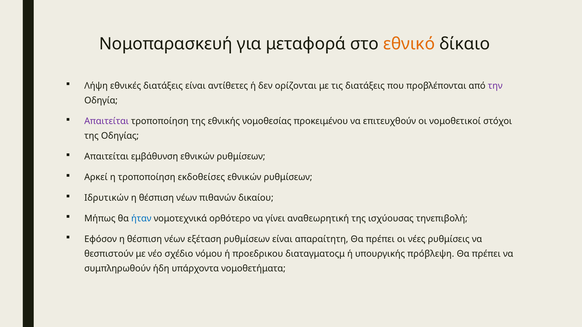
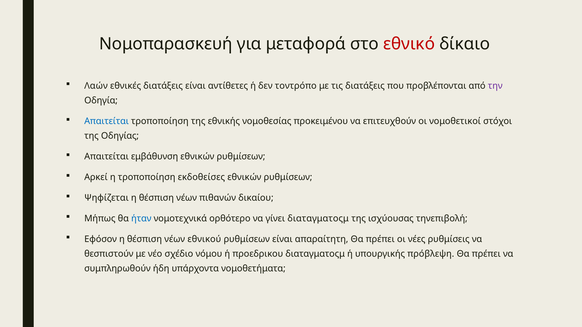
εθνικό colour: orange -> red
Λήψη: Λήψη -> Λαών
ορίζονται: ορίζονται -> τοντρόπο
Απαιτείται at (107, 121) colour: purple -> blue
Ιδρυτικών: Ιδρυτικών -> Ψηφίζεται
γίνει αναθεωρητική: αναθεωρητική -> διαταγματοςμ
εξέταση: εξέταση -> εθνικού
